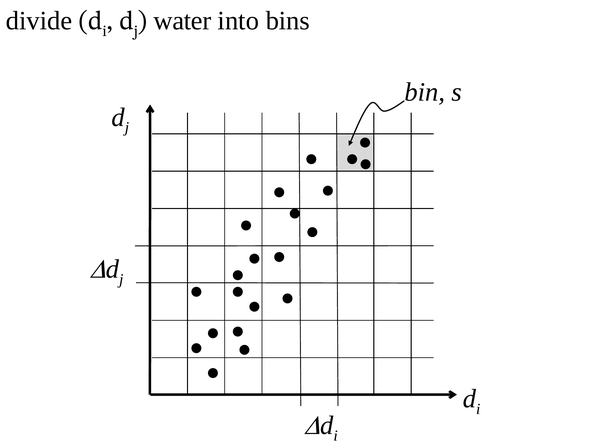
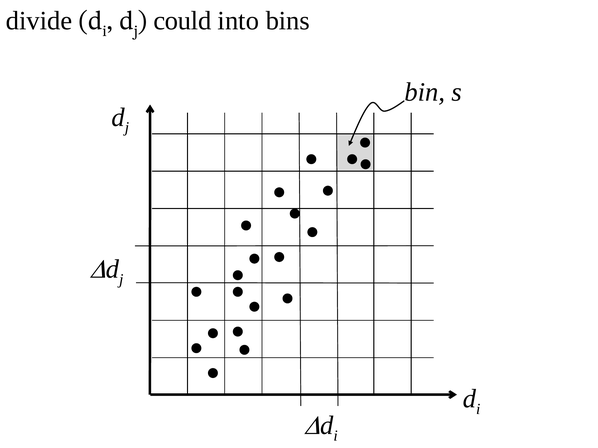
water: water -> could
